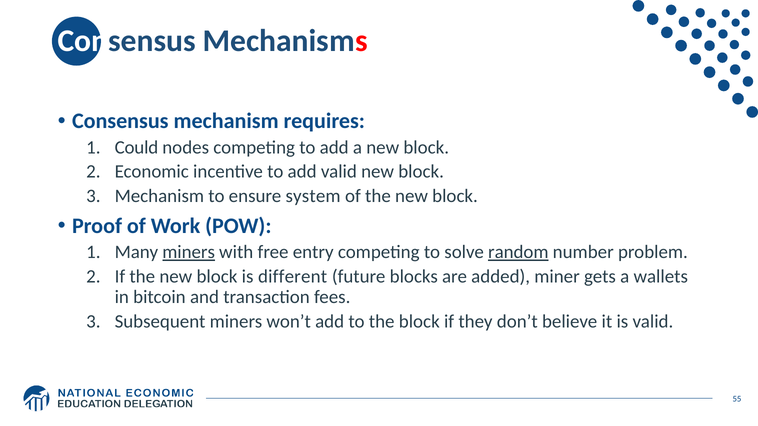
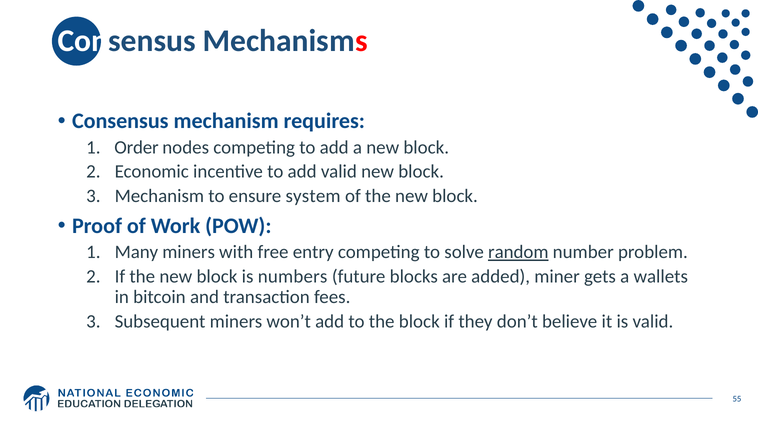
Could: Could -> Order
miners at (189, 252) underline: present -> none
different: different -> numbers
